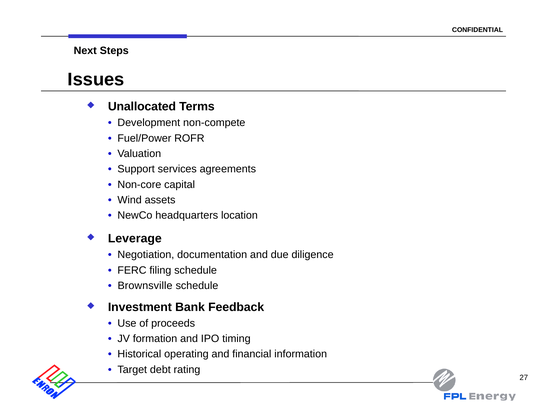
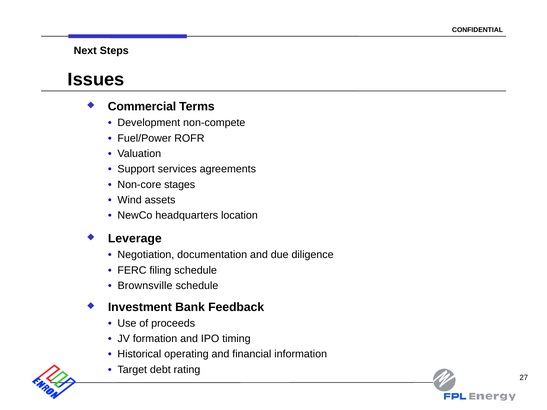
Unallocated: Unallocated -> Commercial
capital: capital -> stages
